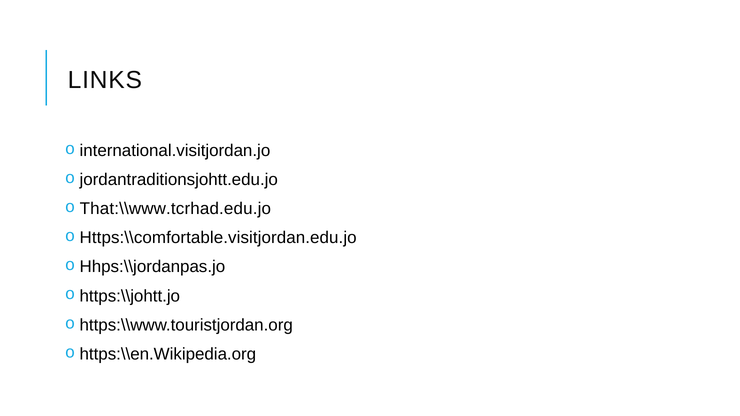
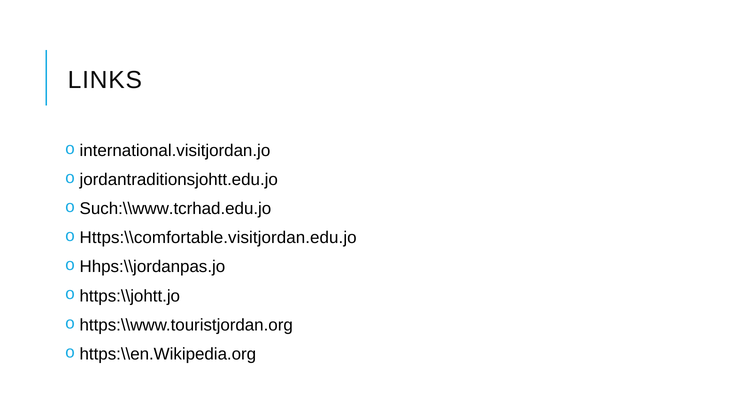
That:\\www.tcrhad.edu.jo: That:\\www.tcrhad.edu.jo -> Such:\\www.tcrhad.edu.jo
